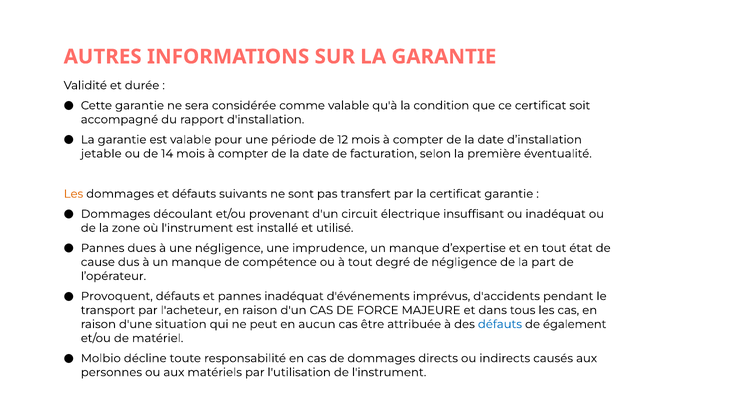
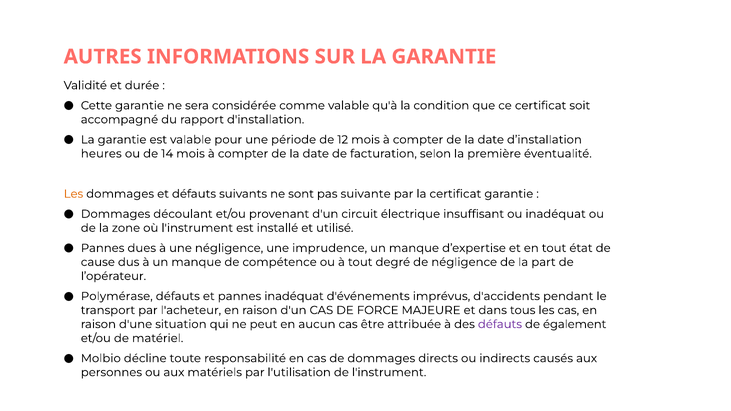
jetable: jetable -> heures
transfert: transfert -> suivante
Provoquent: Provoquent -> Polymérase
défauts at (500, 324) colour: blue -> purple
